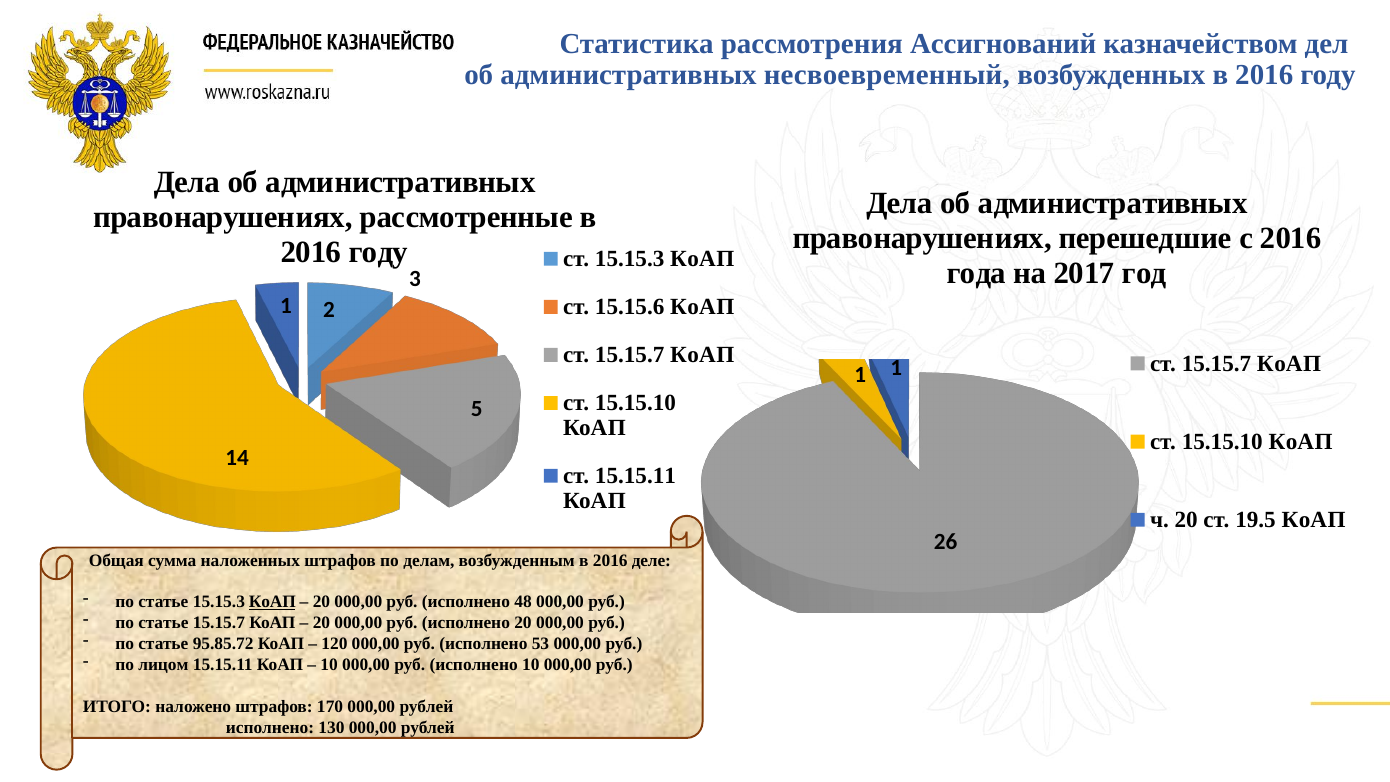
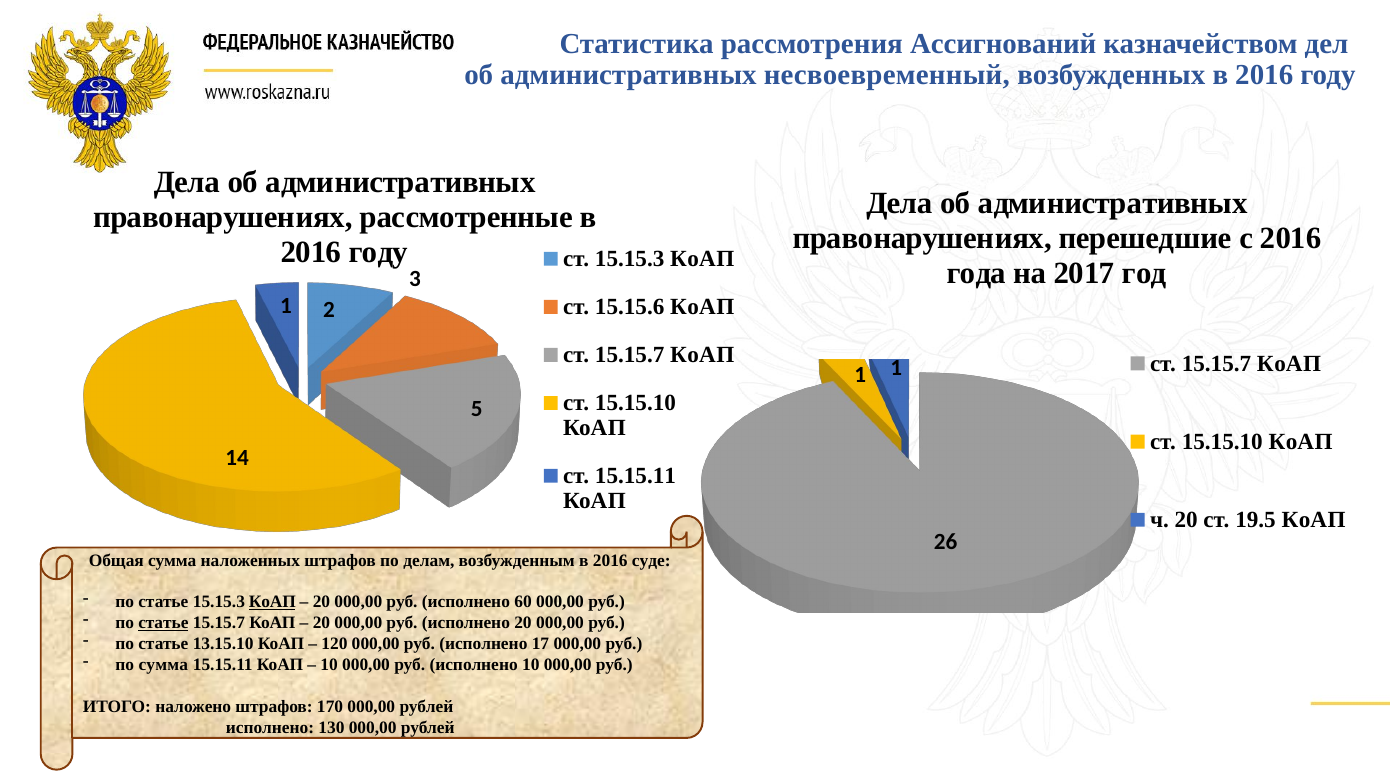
деле: деле -> суде
48: 48 -> 60
статье at (163, 623) underline: none -> present
95.85.72: 95.85.72 -> 13.15.10
53: 53 -> 17
по лицом: лицом -> сумма
